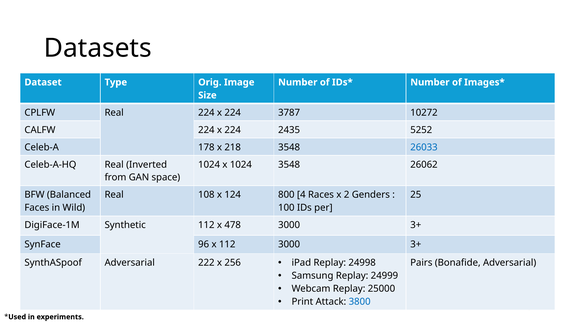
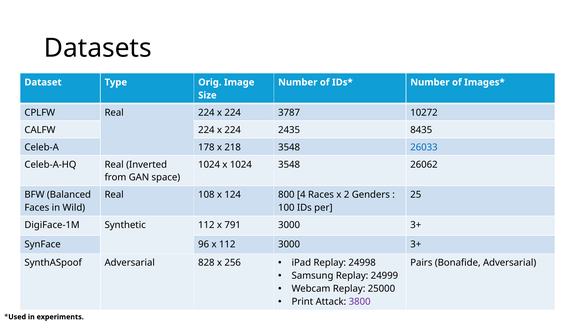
5252: 5252 -> 8435
478: 478 -> 791
222: 222 -> 828
3800 colour: blue -> purple
